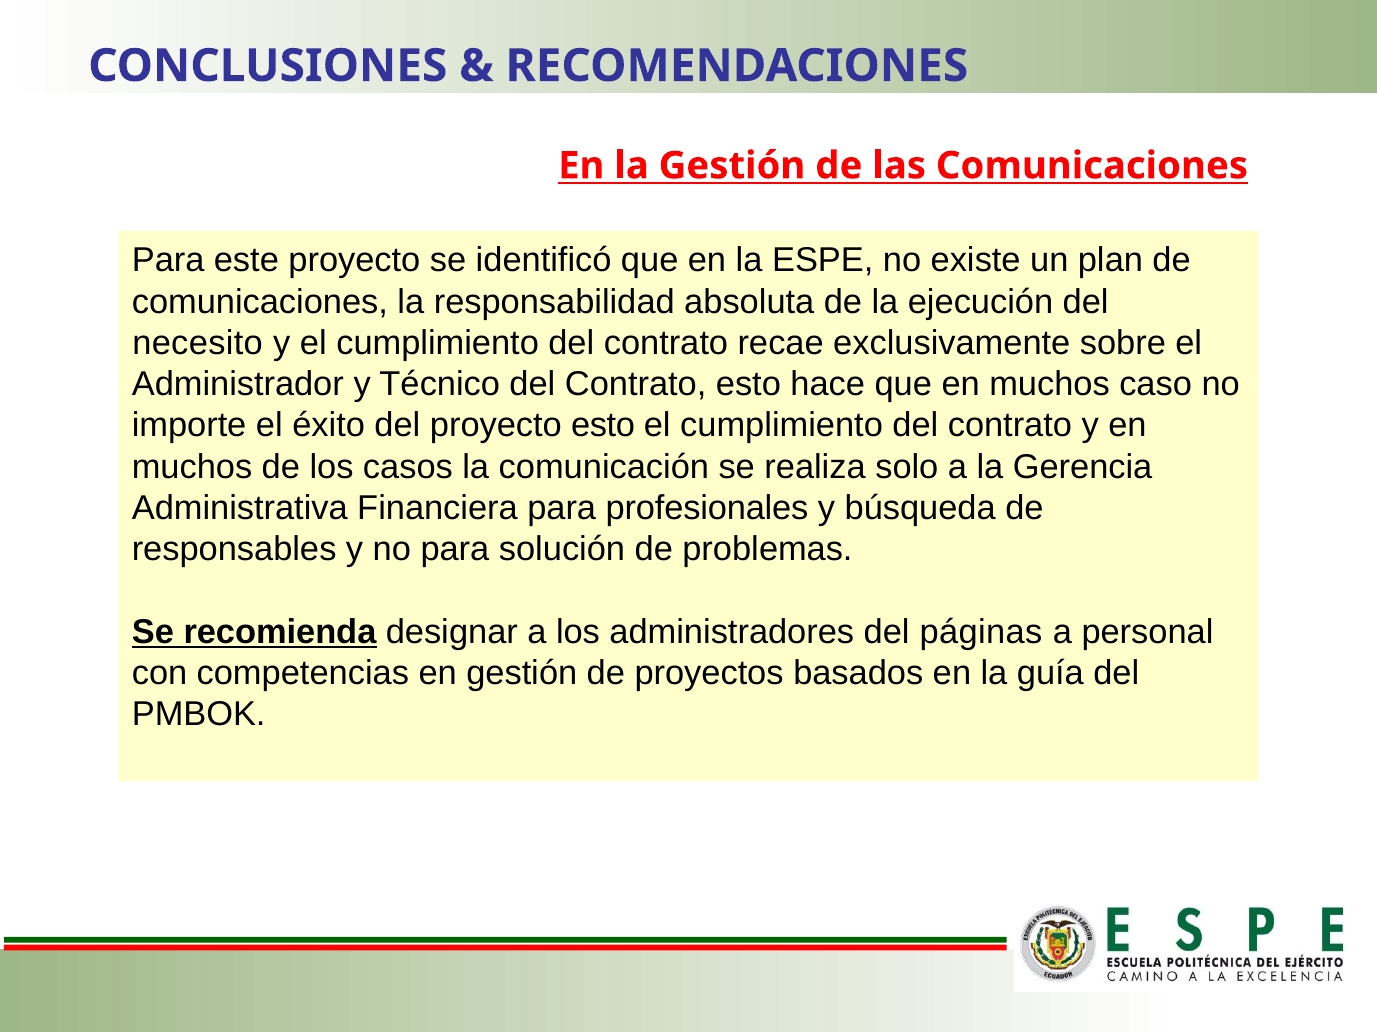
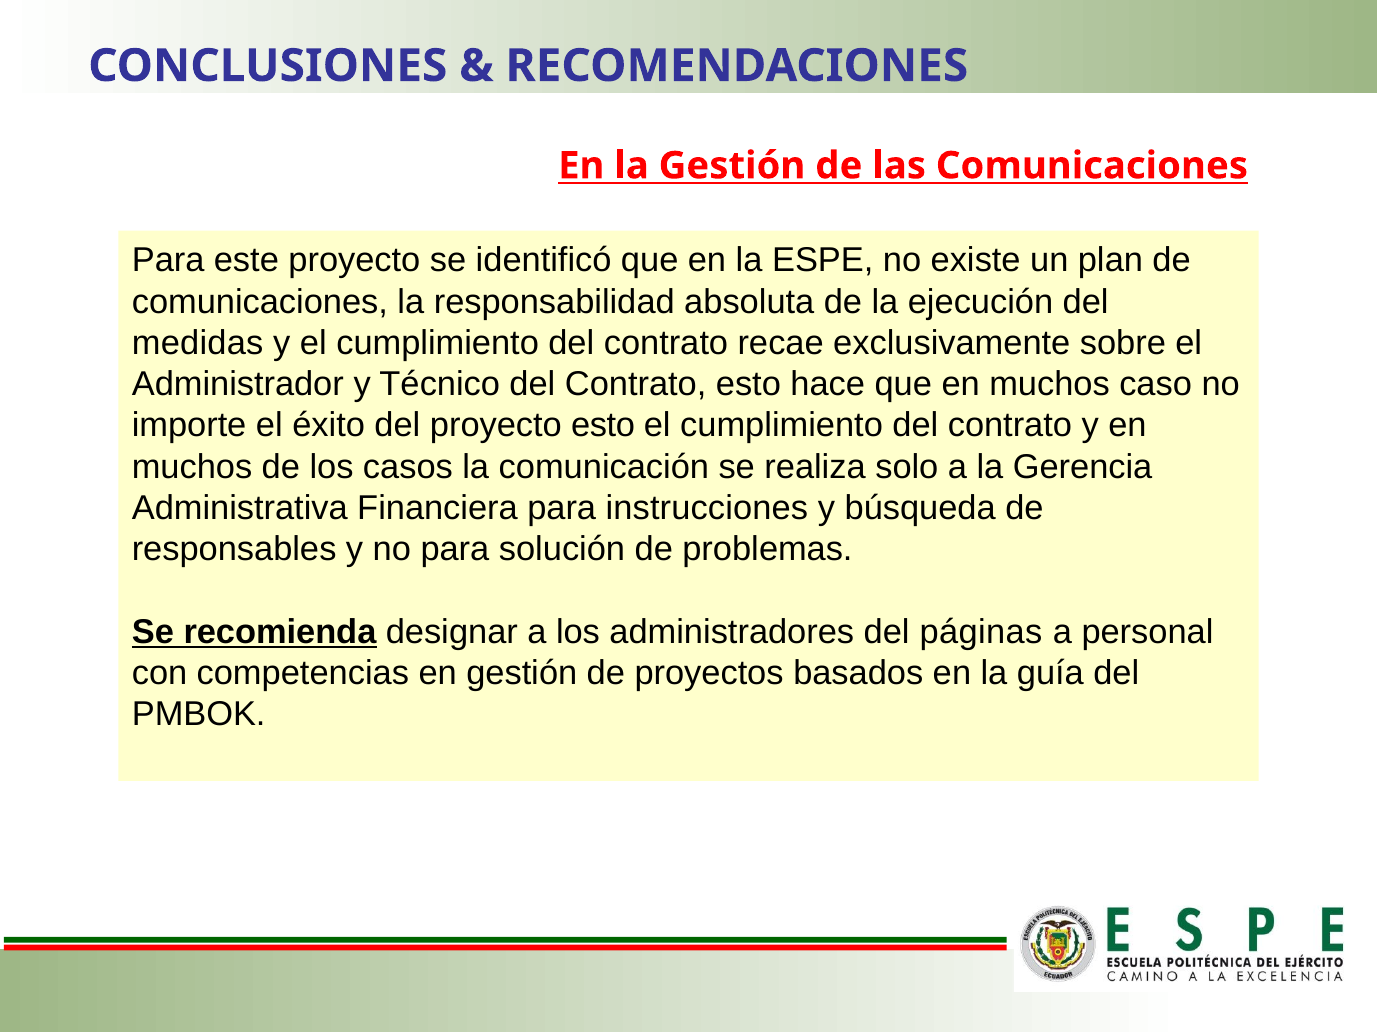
necesito: necesito -> medidas
profesionales: profesionales -> instrucciones
